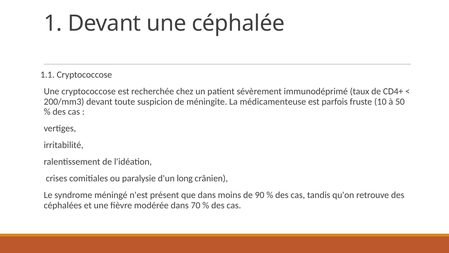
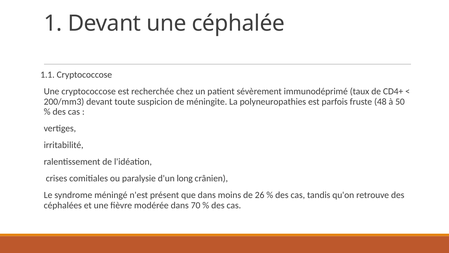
médicamenteuse: médicamenteuse -> polyneuropathies
10: 10 -> 48
90: 90 -> 26
